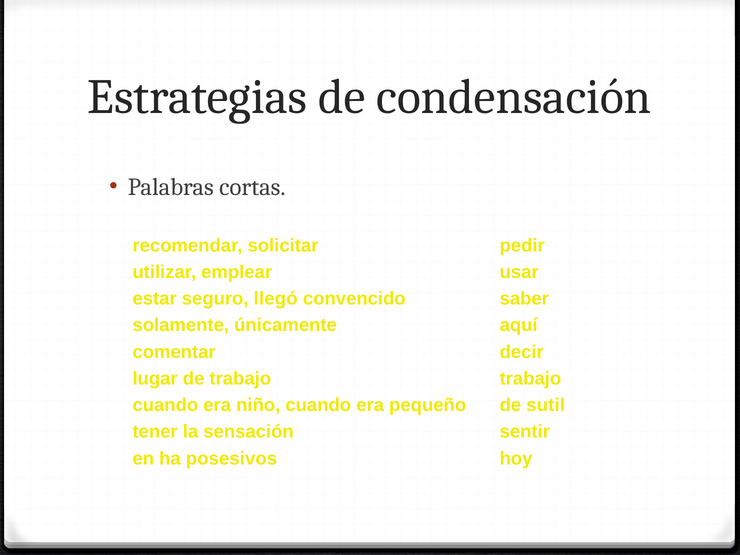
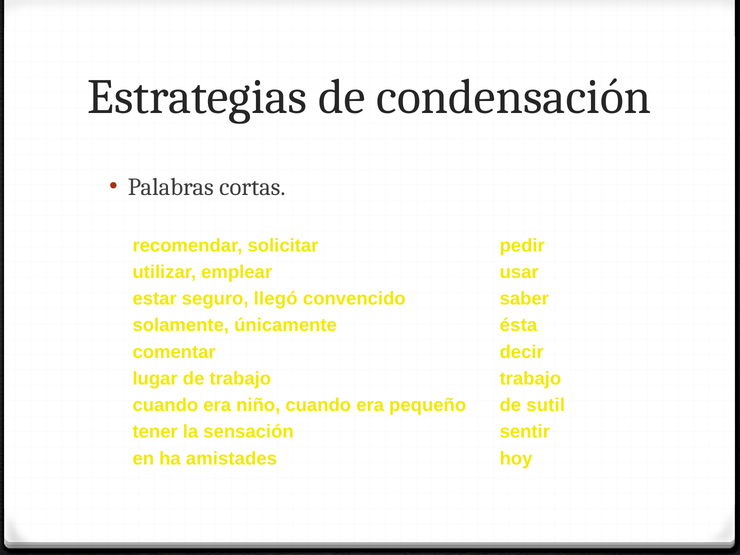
aquí: aquí -> ésta
posesivos: posesivos -> amistades
